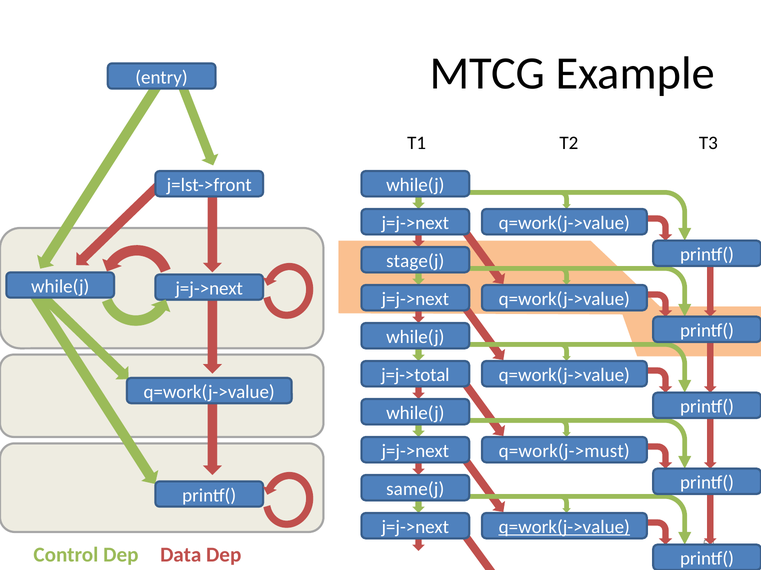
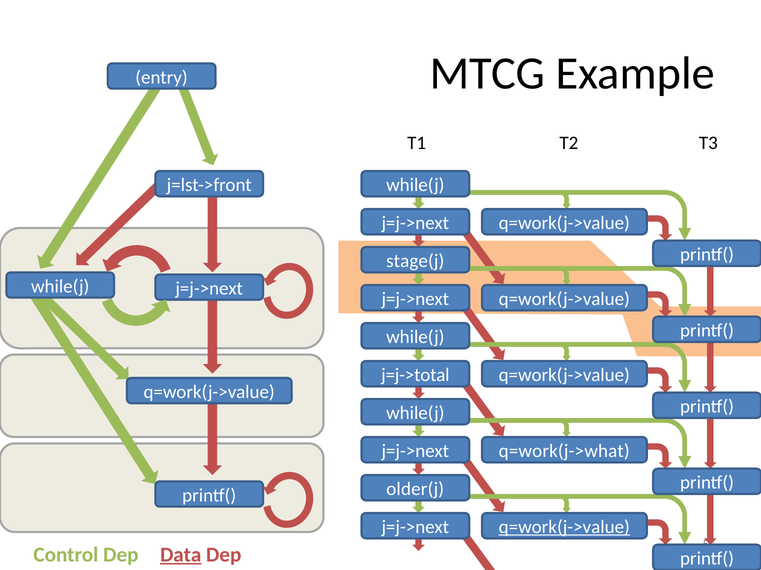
q=work(j->must: q=work(j->must -> q=work(j->what
same(j: same(j -> older(j
Data underline: none -> present
